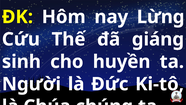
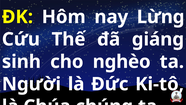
huyền: huyền -> nghèo
